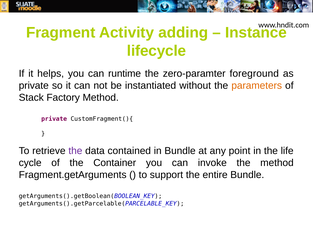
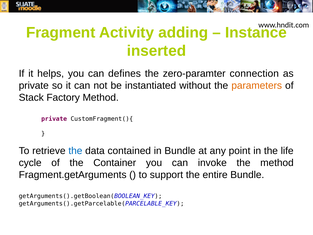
lifecycle: lifecycle -> inserted
runtime: runtime -> defines
foreground: foreground -> connection
the at (75, 151) colour: purple -> blue
